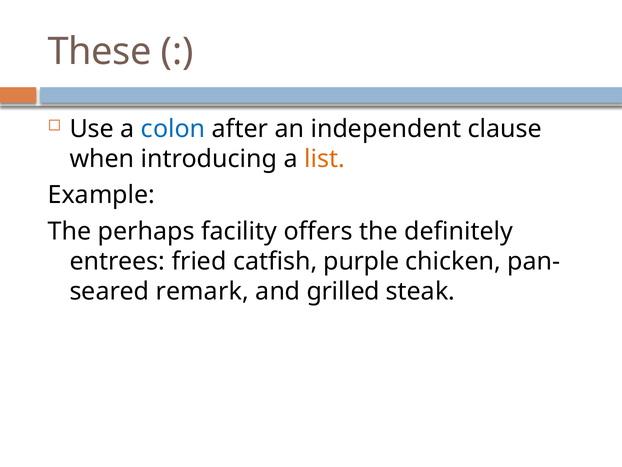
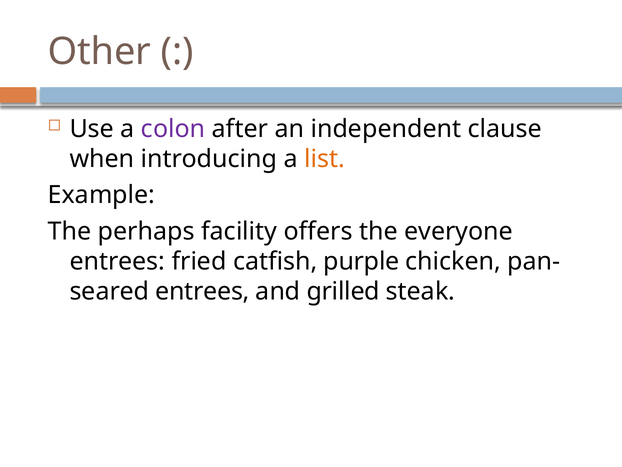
These: These -> Other
colon colour: blue -> purple
definitely: definitely -> everyone
remark at (202, 291): remark -> entrees
